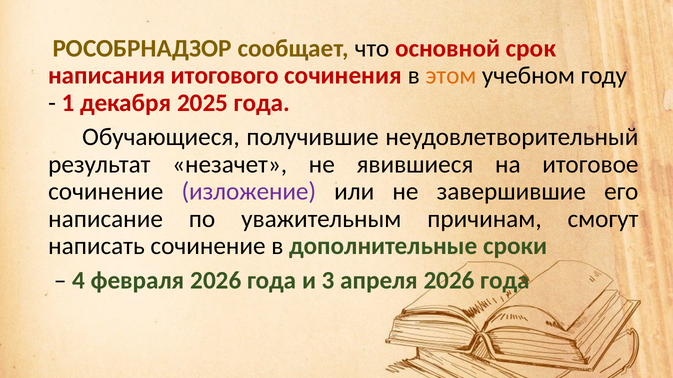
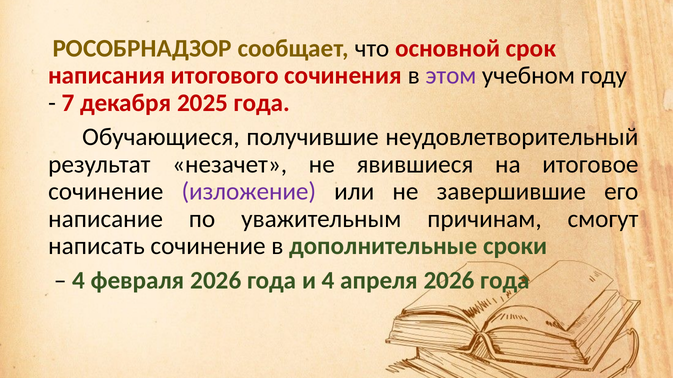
этом colour: orange -> purple
1: 1 -> 7
и 3: 3 -> 4
